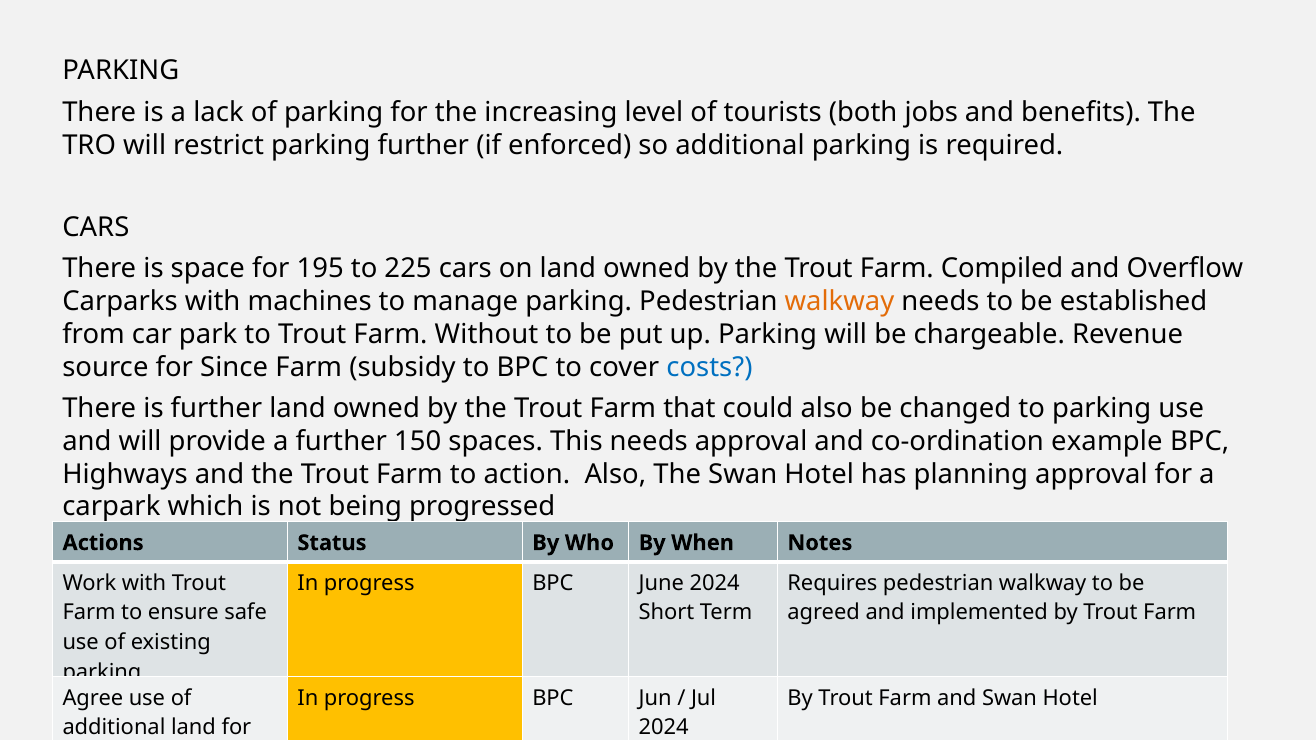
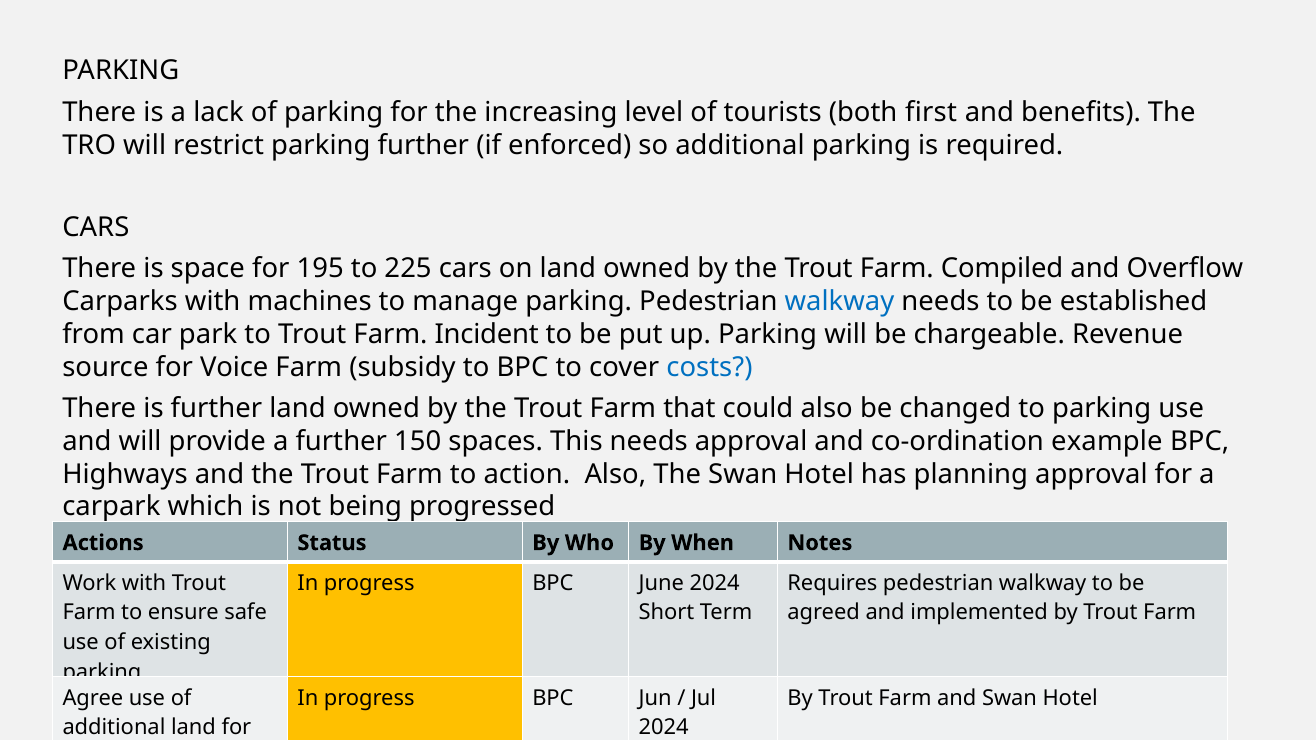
jobs: jobs -> first
walkway at (839, 301) colour: orange -> blue
Without: Without -> Incident
Since: Since -> Voice
